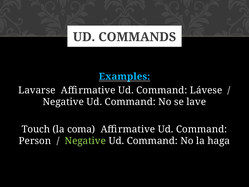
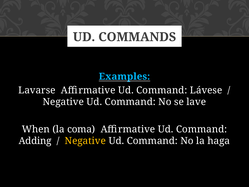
Touch: Touch -> When
Person: Person -> Adding
Negative at (85, 141) colour: light green -> yellow
